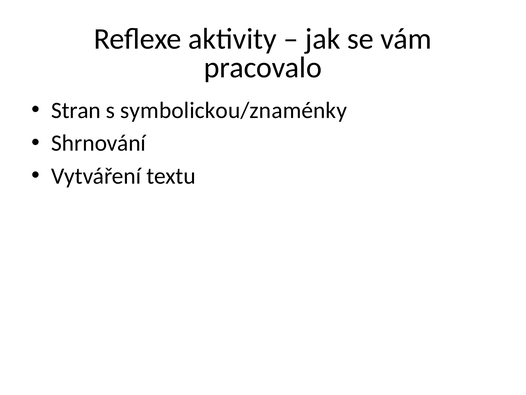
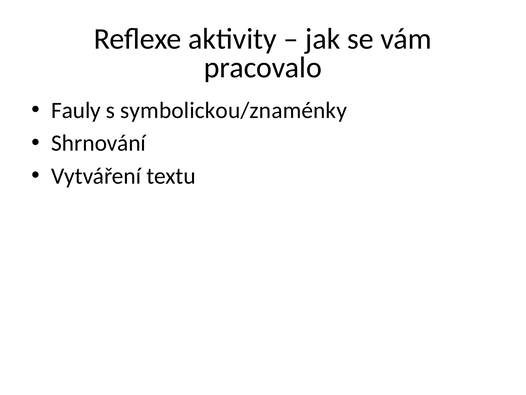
Stran: Stran -> Fauly
